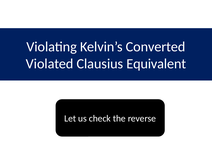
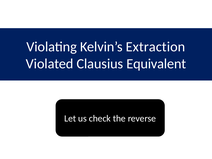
Converted: Converted -> Extraction
